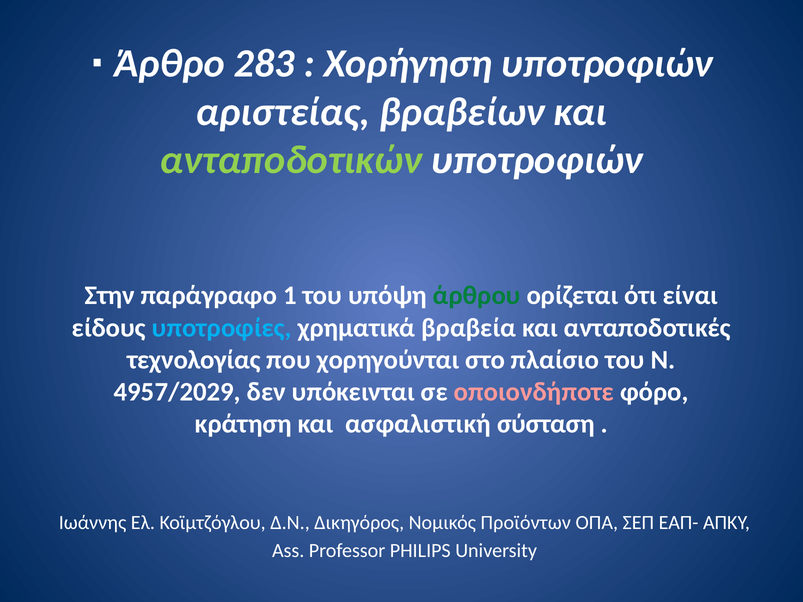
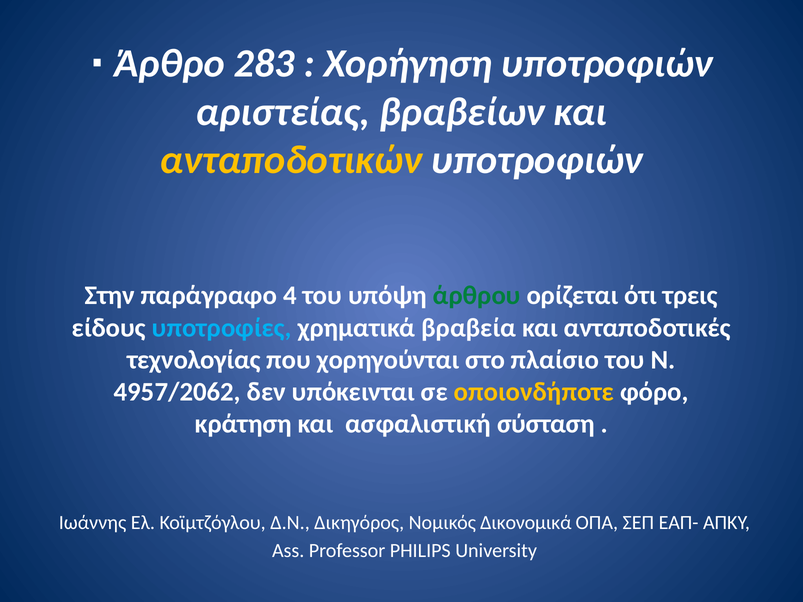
ανταποδοτικών colour: light green -> yellow
1: 1 -> 4
είναι: είναι -> τρεις
4957/2029: 4957/2029 -> 4957/2062
οποιονδήποτε colour: pink -> yellow
Προϊόντων: Προϊόντων -> Δικονομικά
